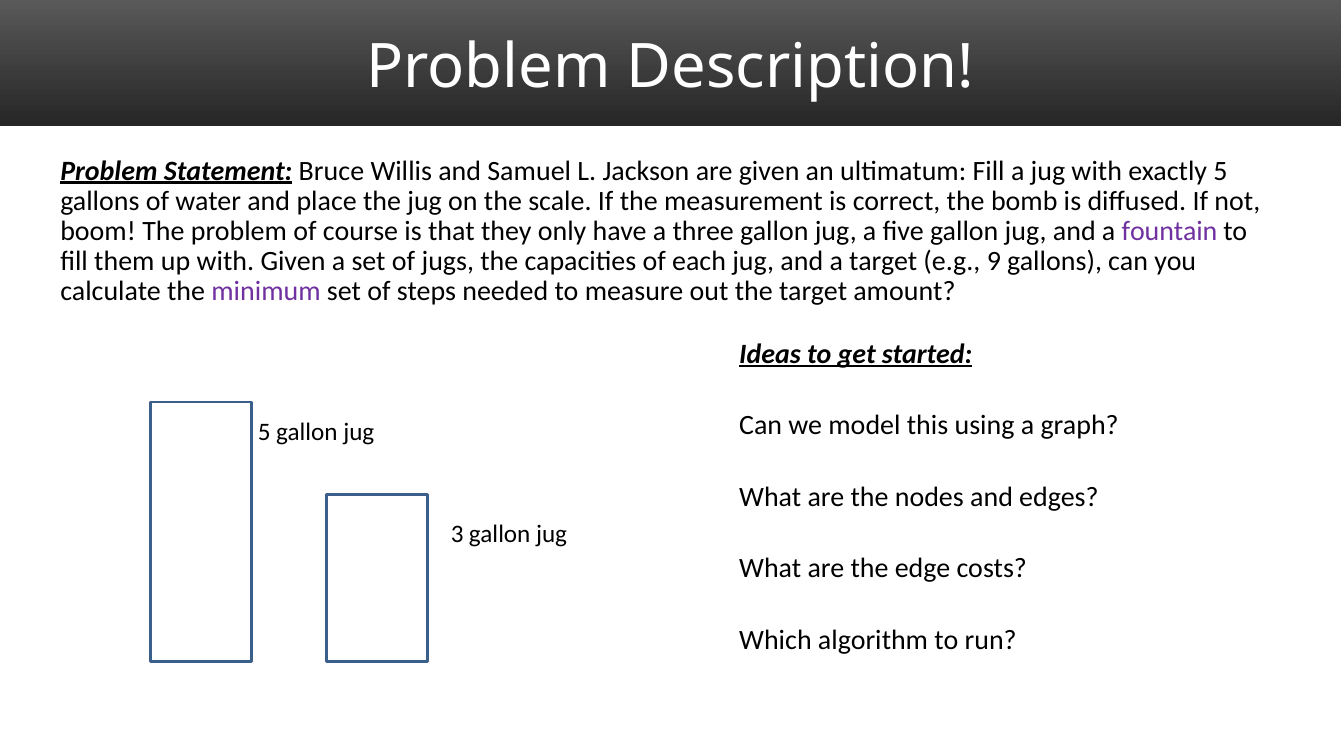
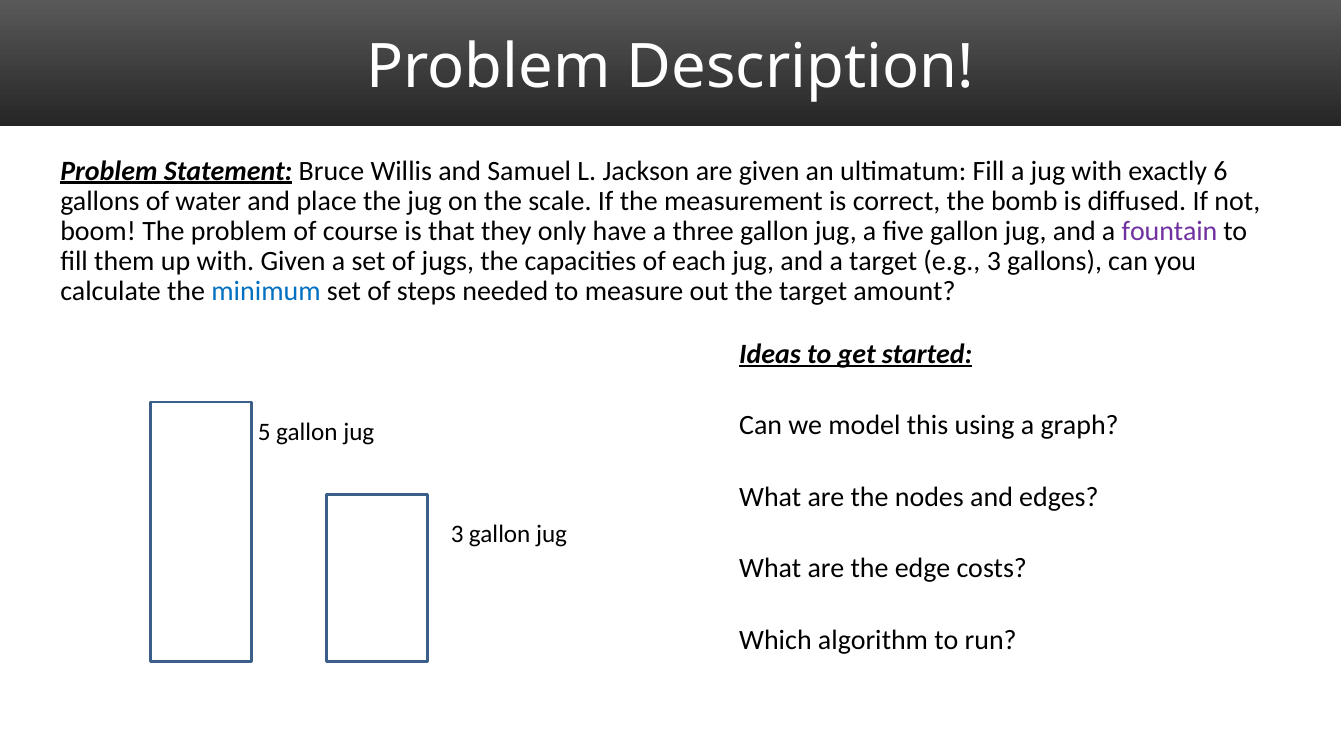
exactly 5: 5 -> 6
e.g 9: 9 -> 3
minimum colour: purple -> blue
